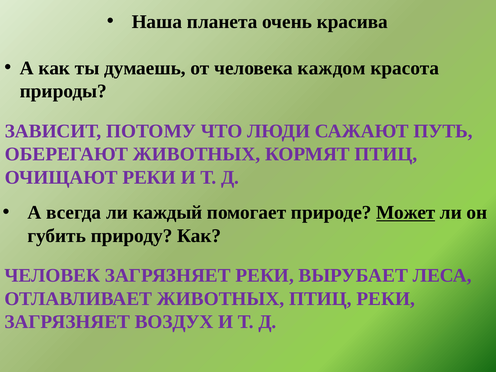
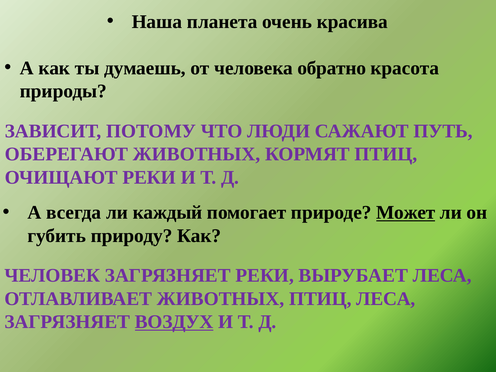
каждом: каждом -> обратно
ПТИЦ РЕКИ: РЕКИ -> ЛЕСА
ВОЗДУХ underline: none -> present
